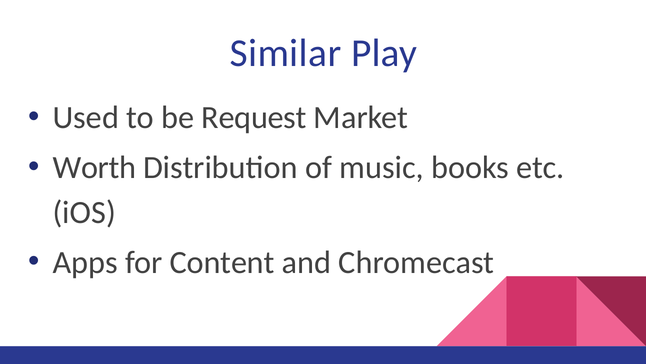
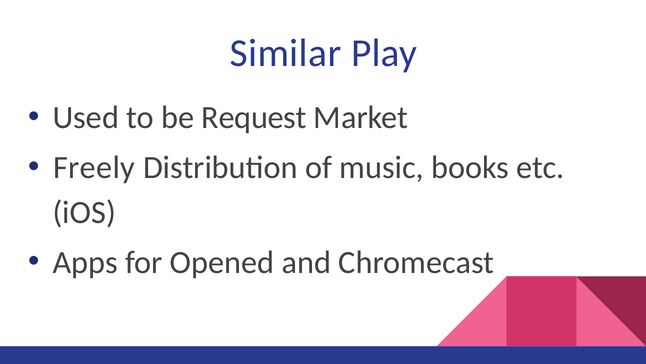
Worth: Worth -> Freely
Content: Content -> Opened
